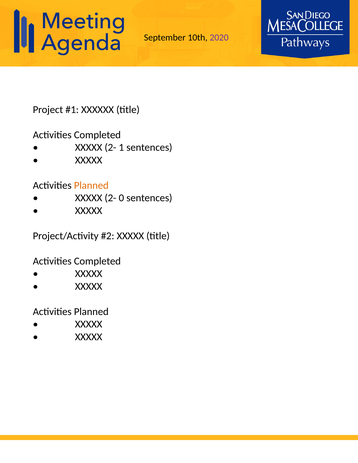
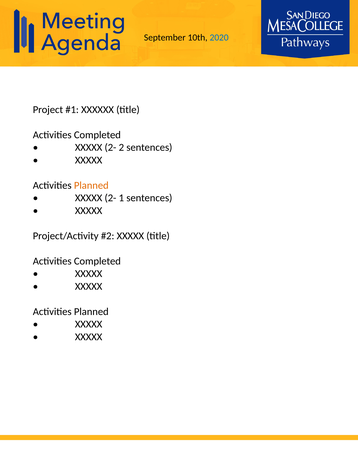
2020 colour: purple -> blue
1: 1 -> 2
0: 0 -> 1
